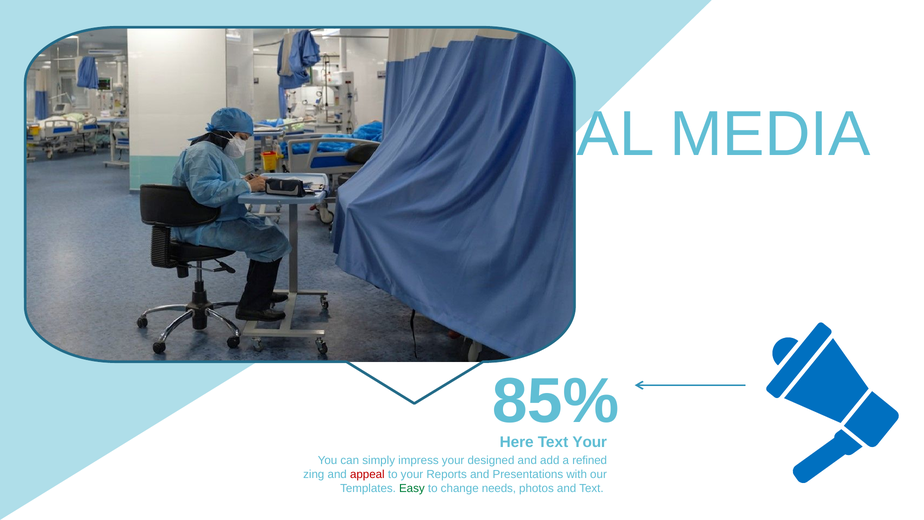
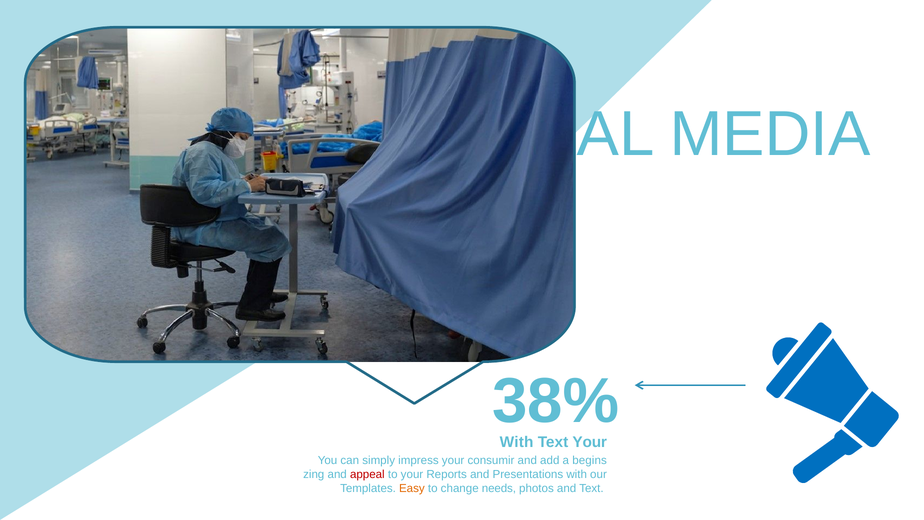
85%: 85% -> 38%
Here at (517, 442): Here -> With
designed: designed -> consumir
refined: refined -> begins
Easy colour: green -> orange
